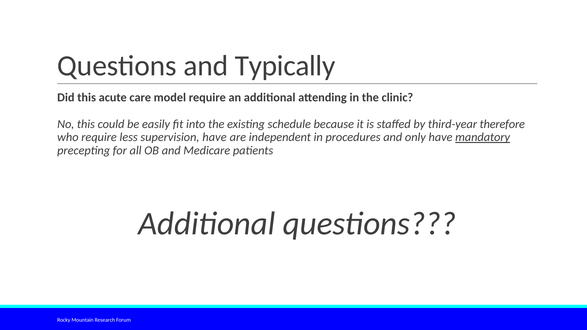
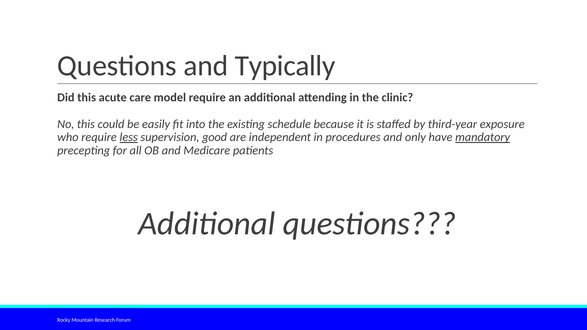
therefore: therefore -> exposure
less underline: none -> present
supervision have: have -> good
